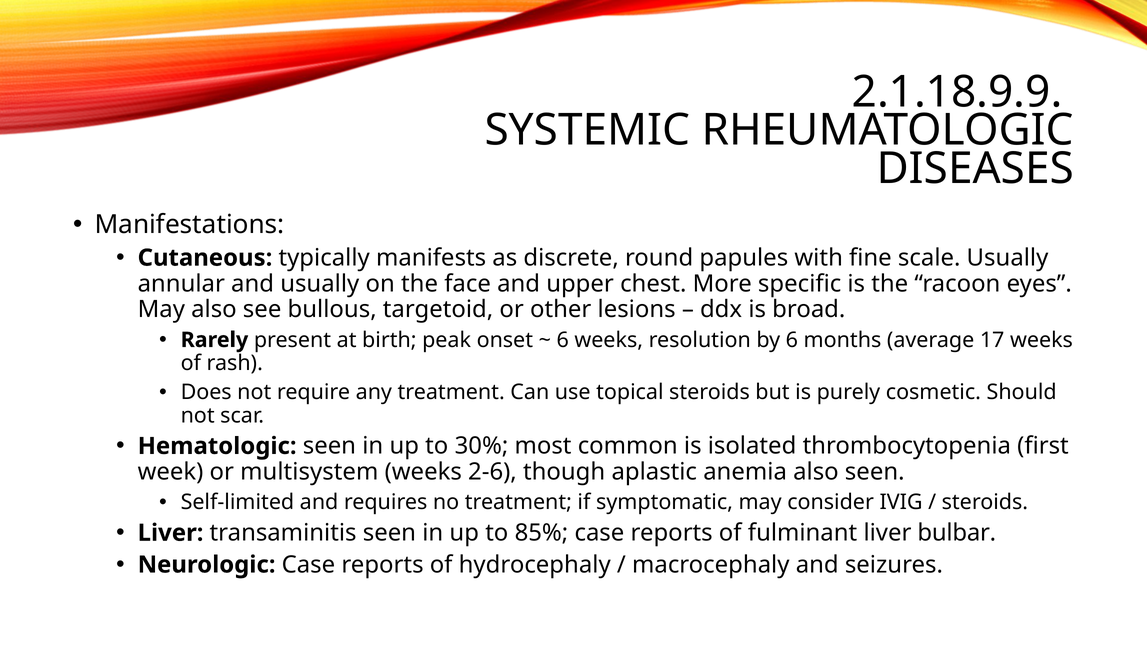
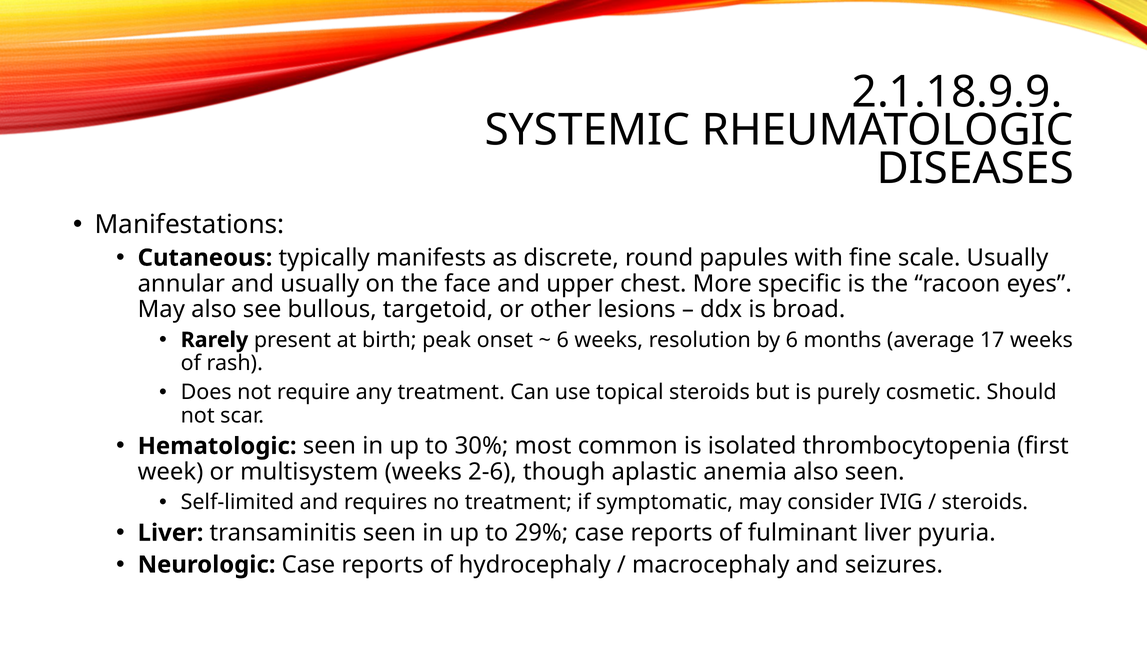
85%: 85% -> 29%
bulbar: bulbar -> pyuria
